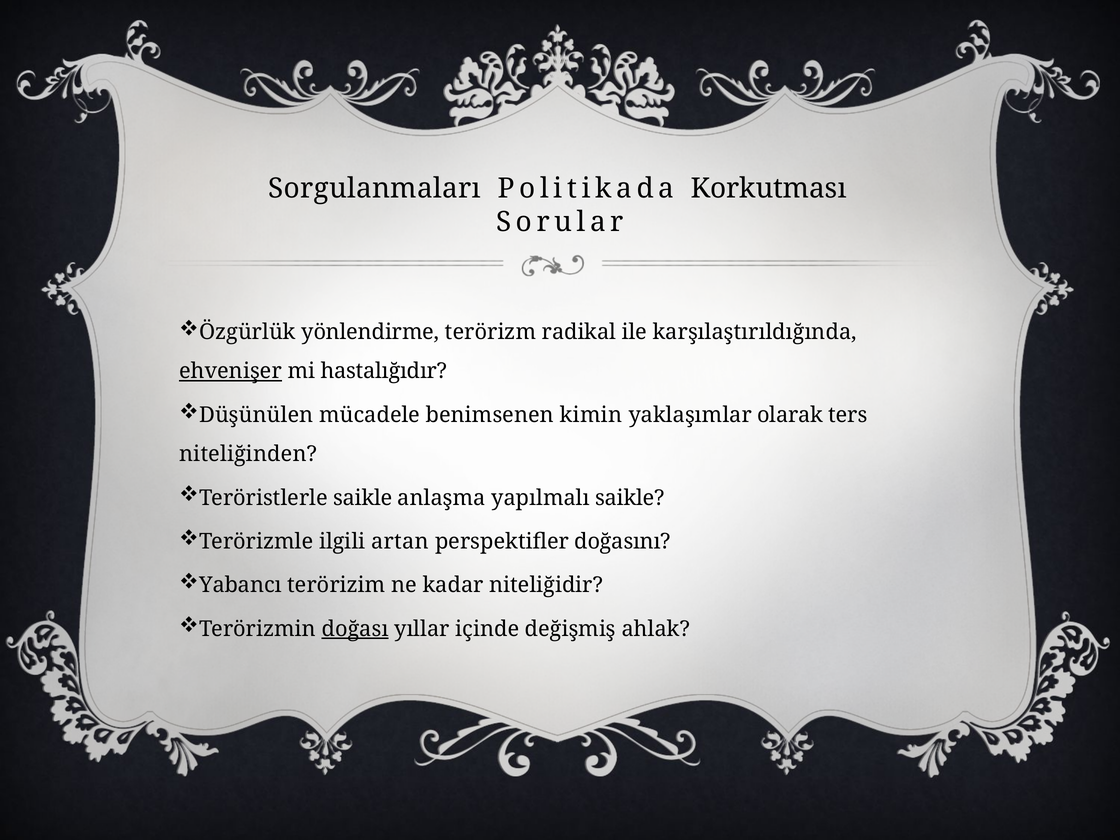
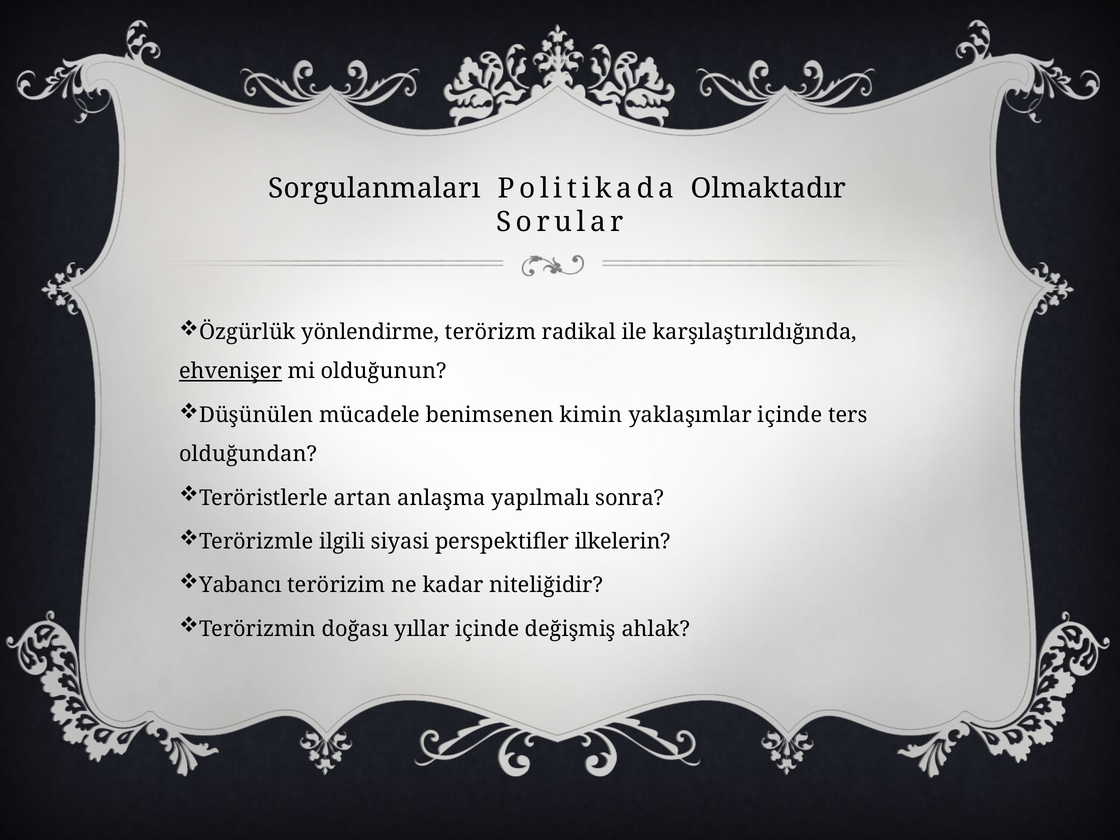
Korkutması: Korkutması -> Olmaktadır
hastalığıdır: hastalığıdır -> olduğunun
yaklaşımlar olarak: olarak -> içinde
niteliğinden: niteliğinden -> olduğundan
Teröristlerle saikle: saikle -> artan
yapılmalı saikle: saikle -> sonra
artan: artan -> siyasi
doğasını: doğasını -> ilkelerin
doğası underline: present -> none
